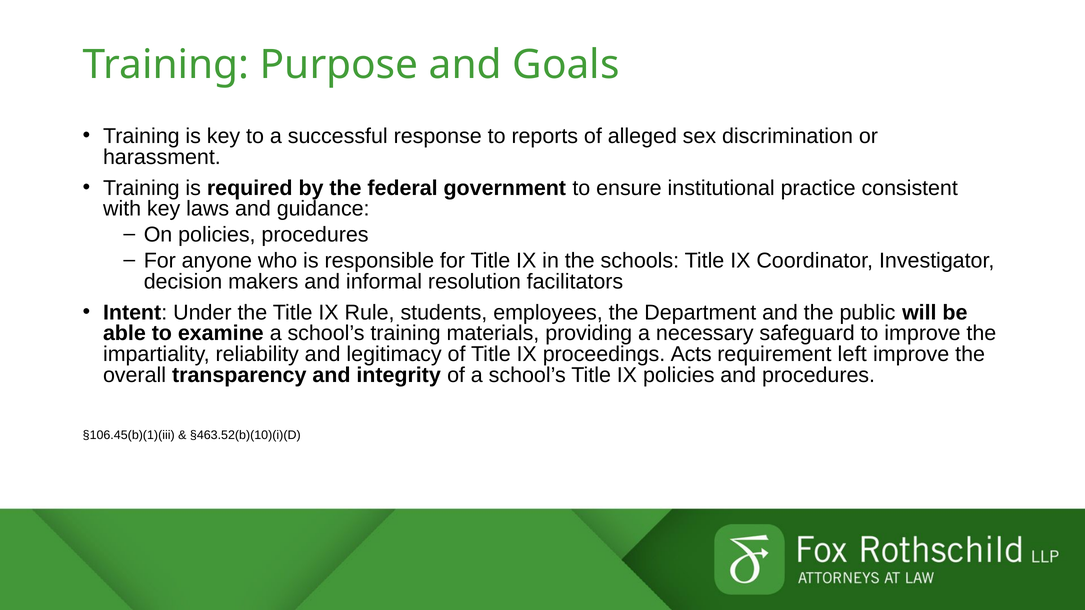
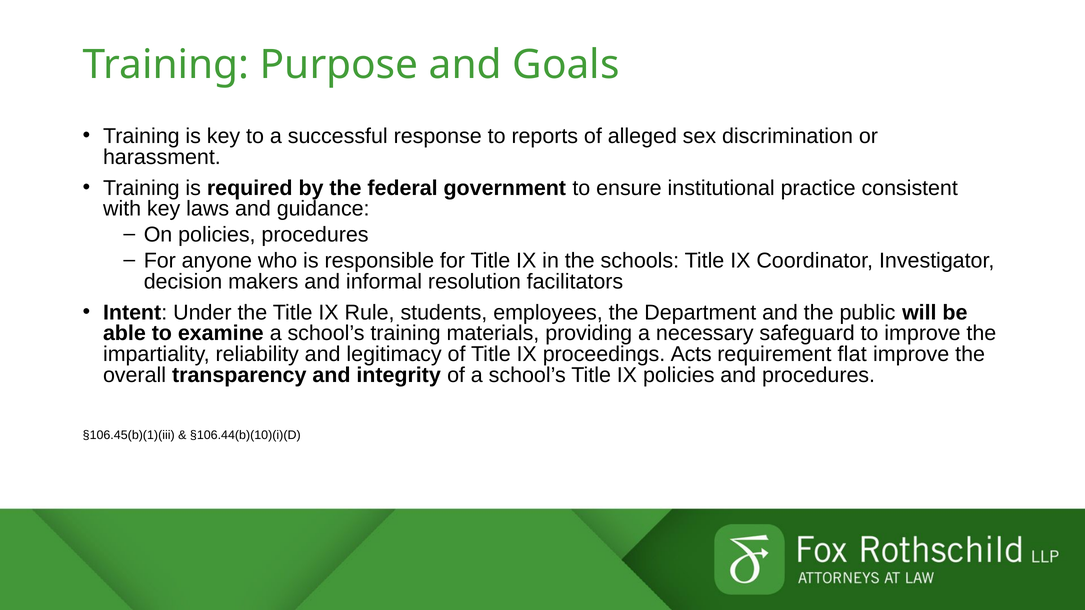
left: left -> flat
§463.52(b)(10)(i)(D: §463.52(b)(10)(i)(D -> §106.44(b)(10)(i)(D
